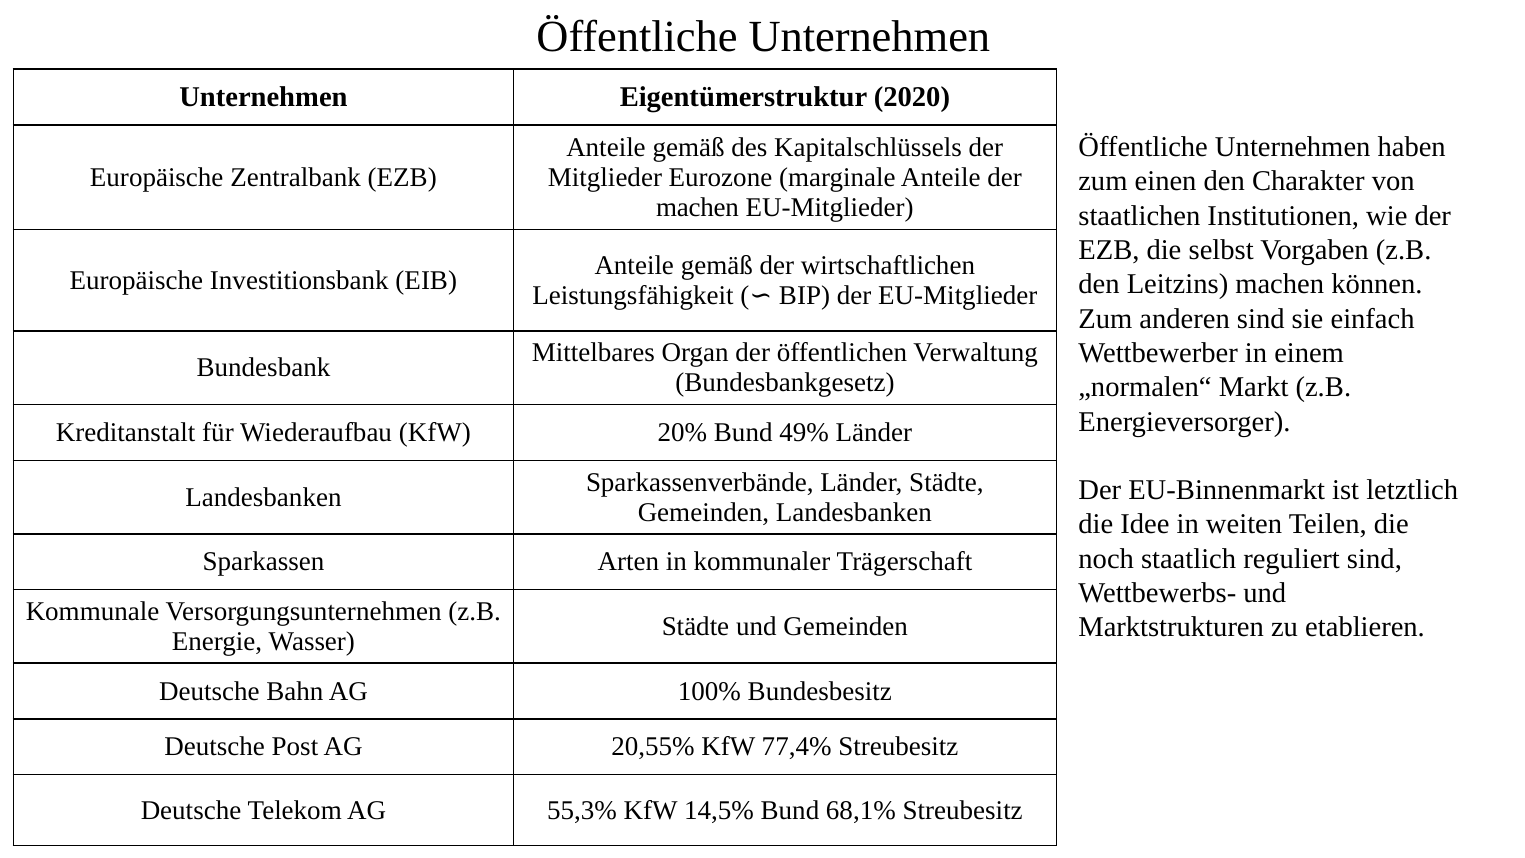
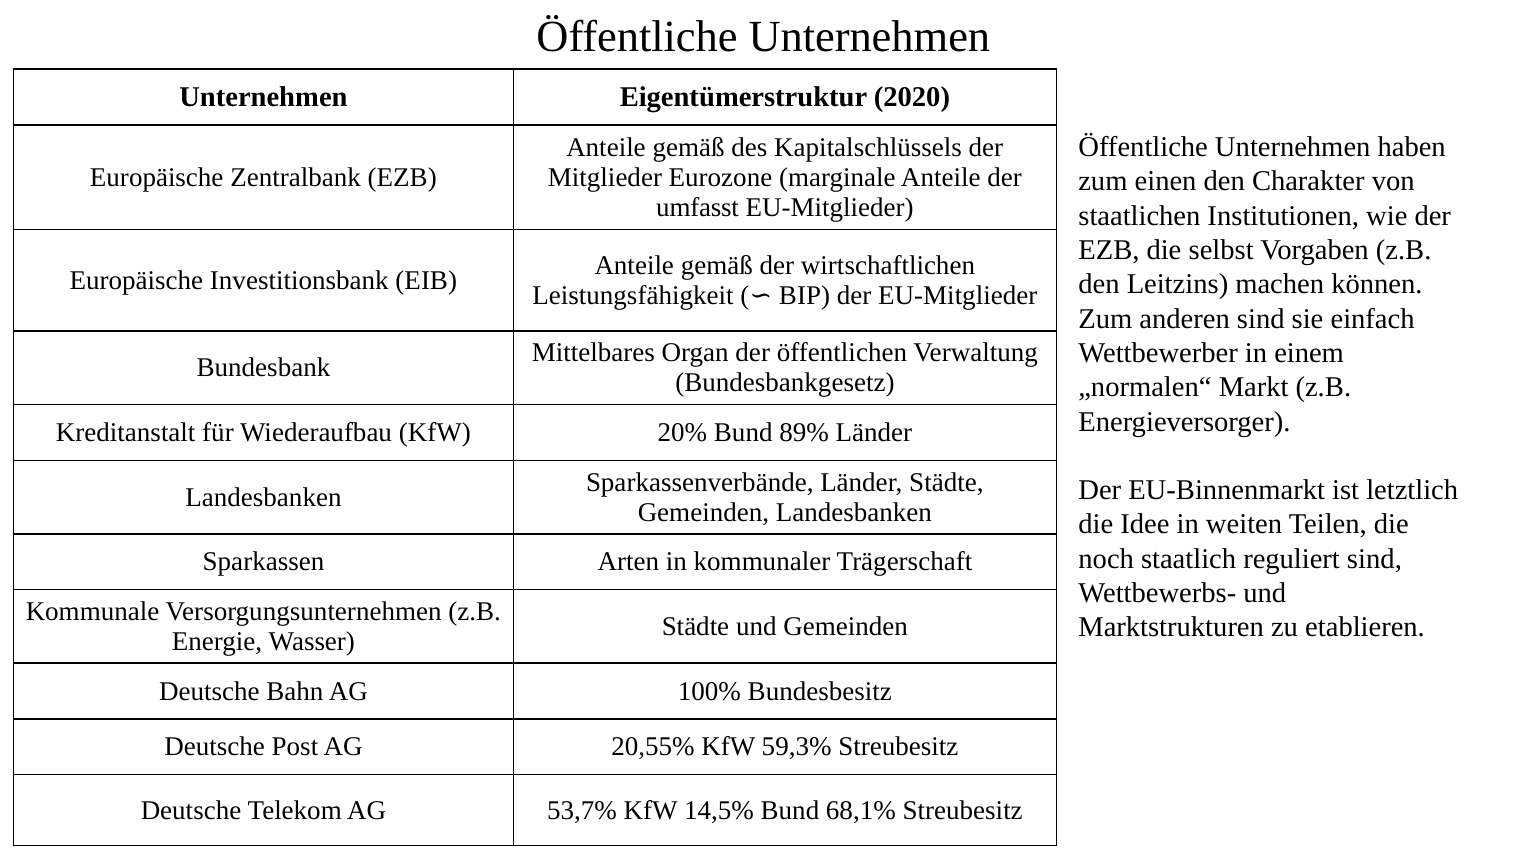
machen at (698, 208): machen -> umfasst
49%: 49% -> 89%
77,4%: 77,4% -> 59,3%
55,3%: 55,3% -> 53,7%
